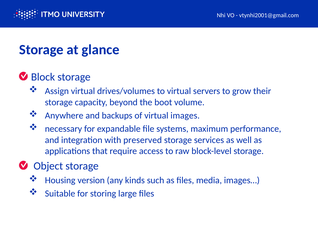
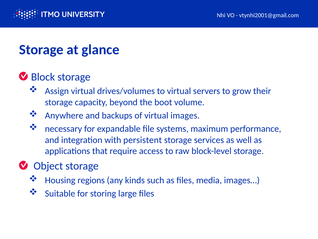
preserved: preserved -> persistent
version: version -> regions
